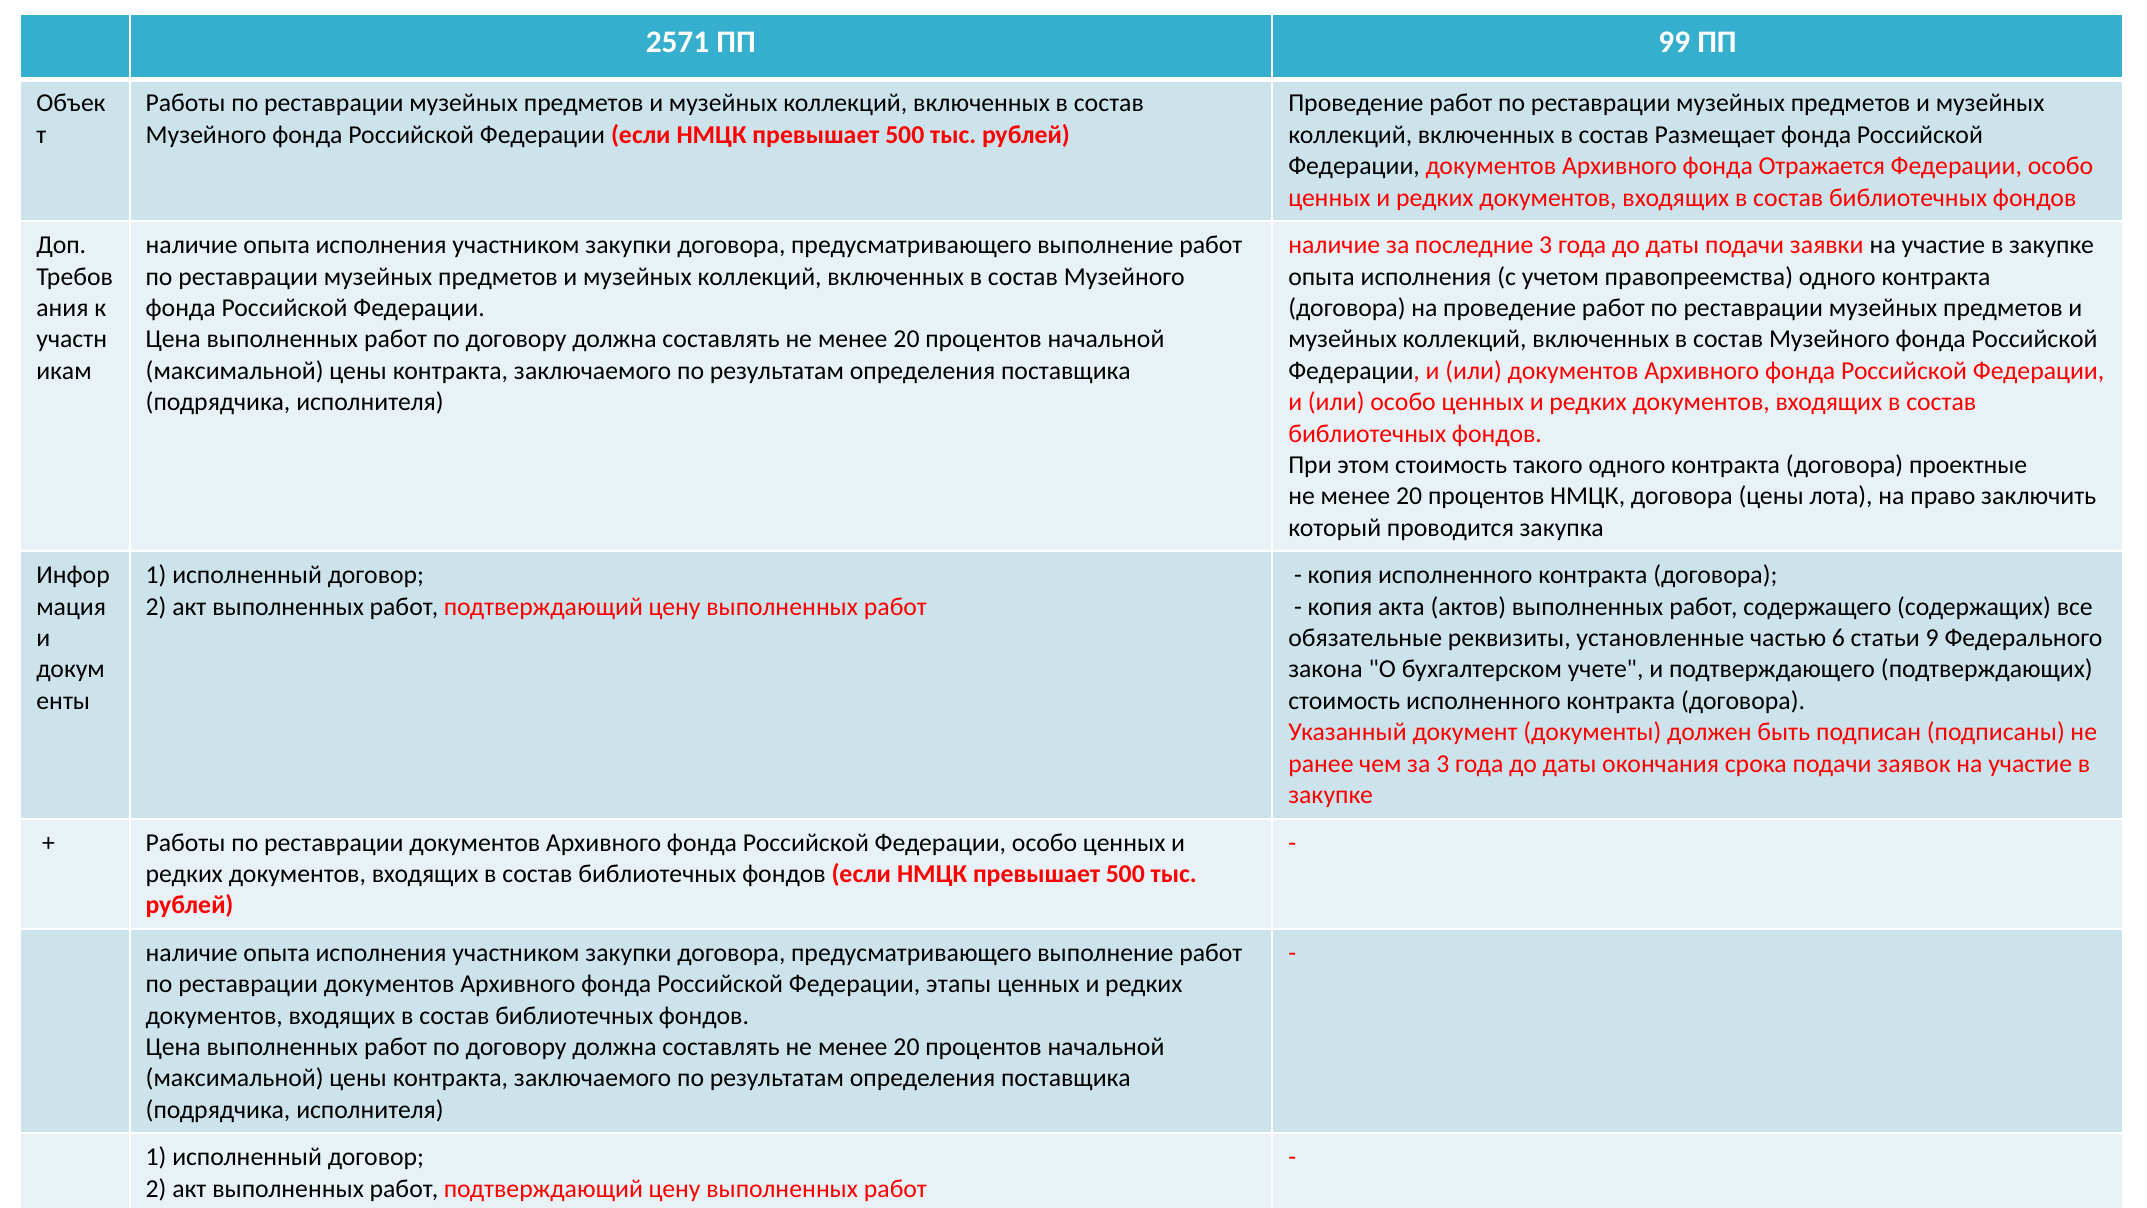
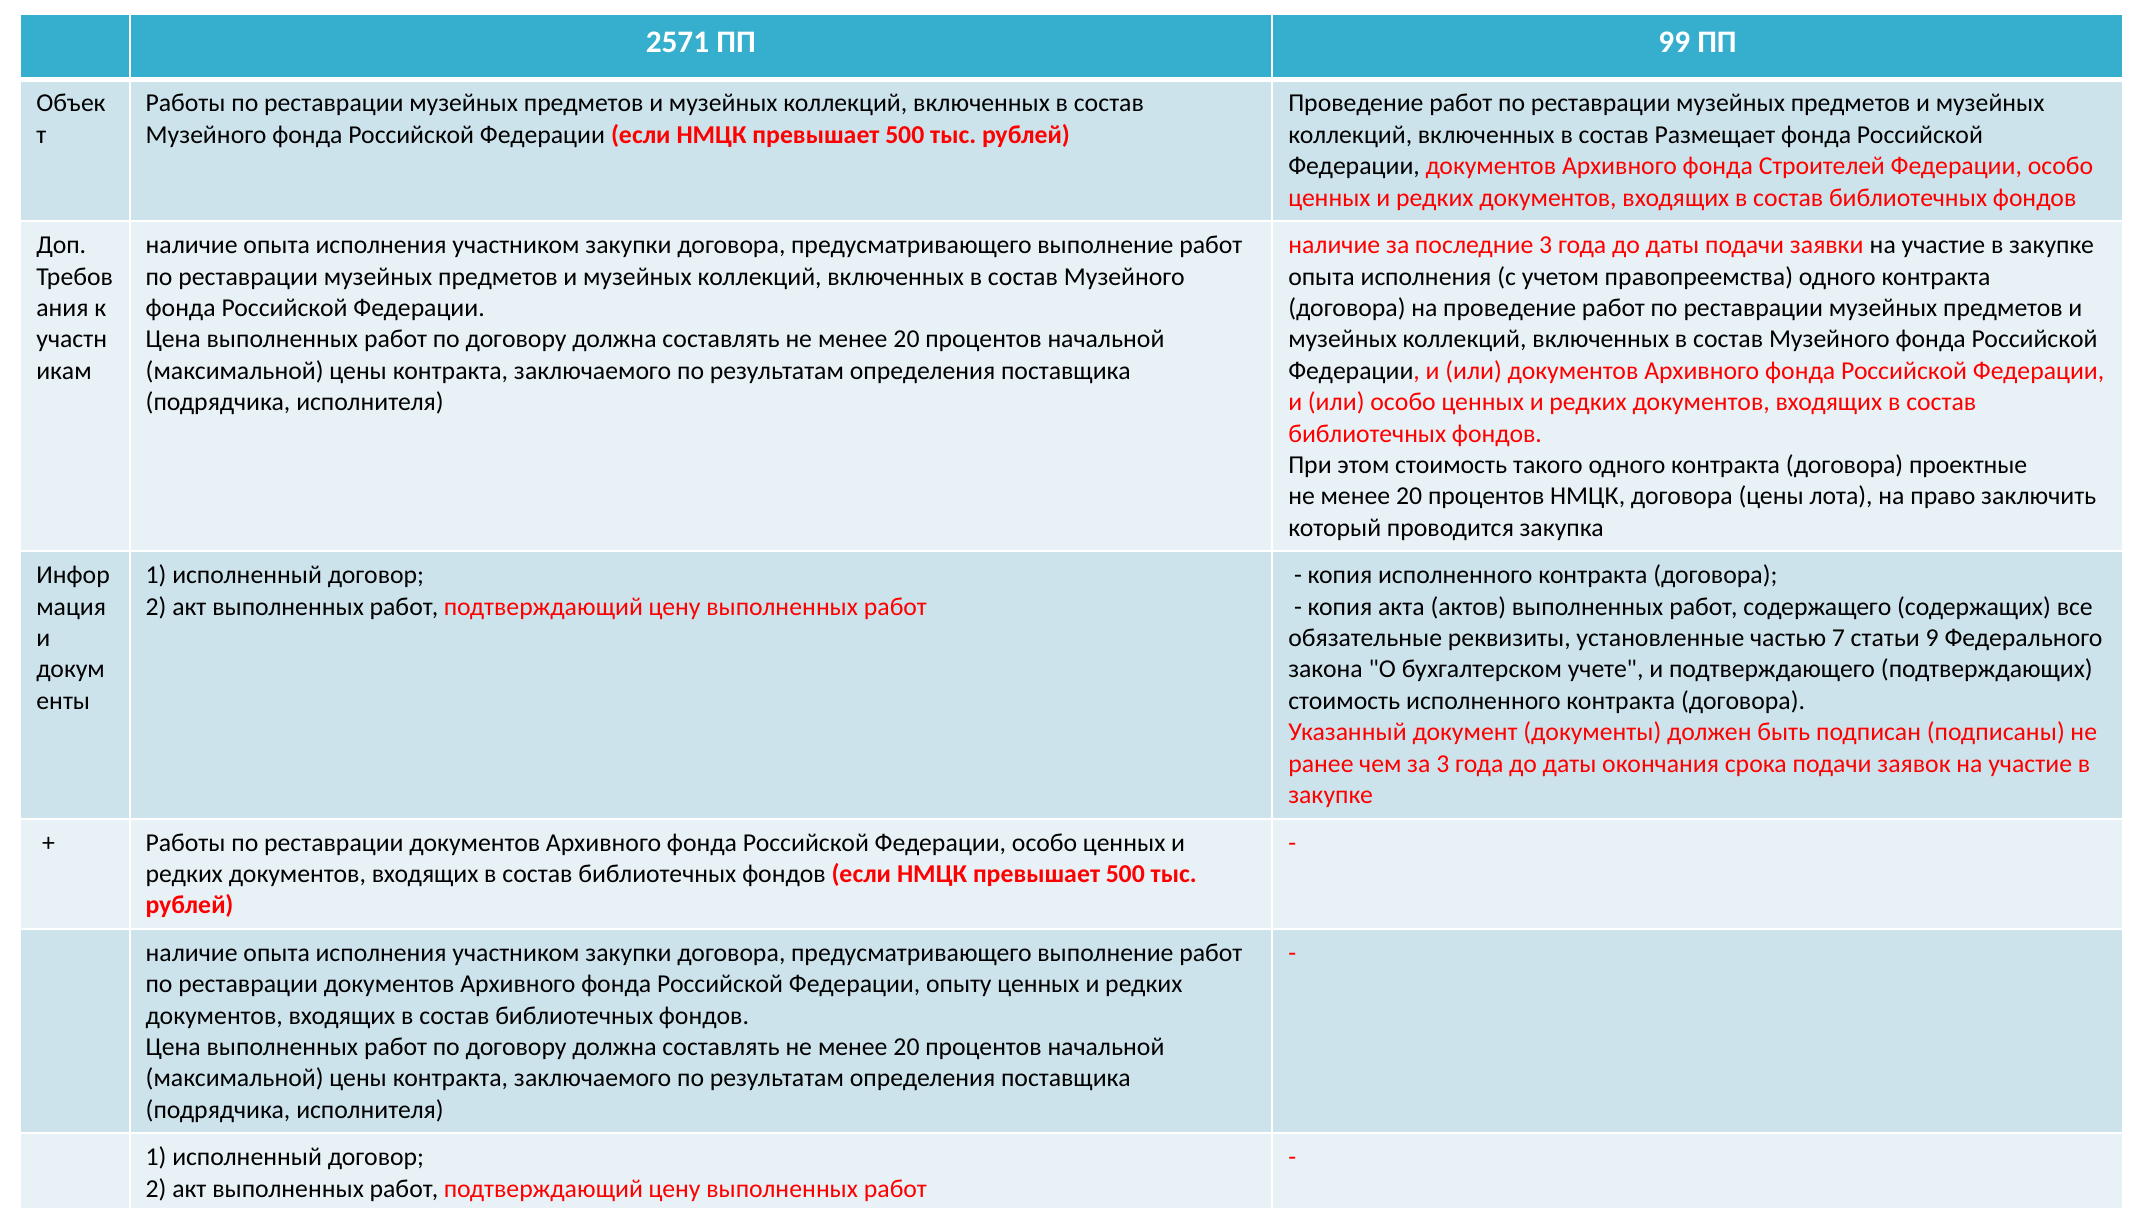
Отражается: Отражается -> Строителей
6: 6 -> 7
этапы: этапы -> опыту
